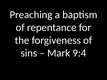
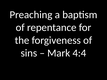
9:4: 9:4 -> 4:4
